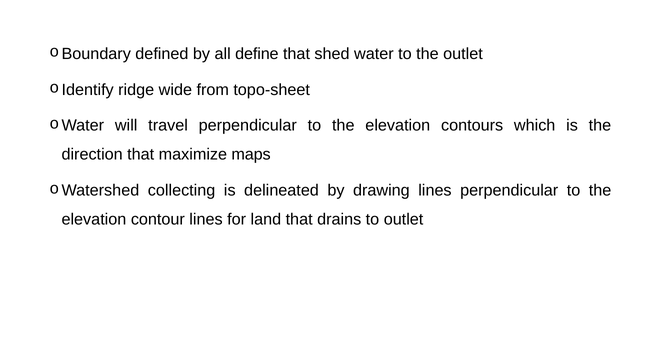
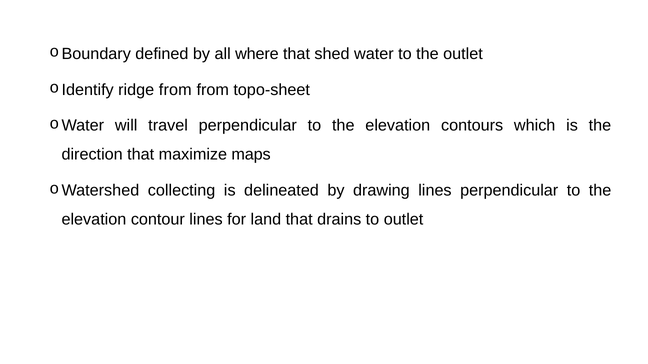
define: define -> where
ridge wide: wide -> from
